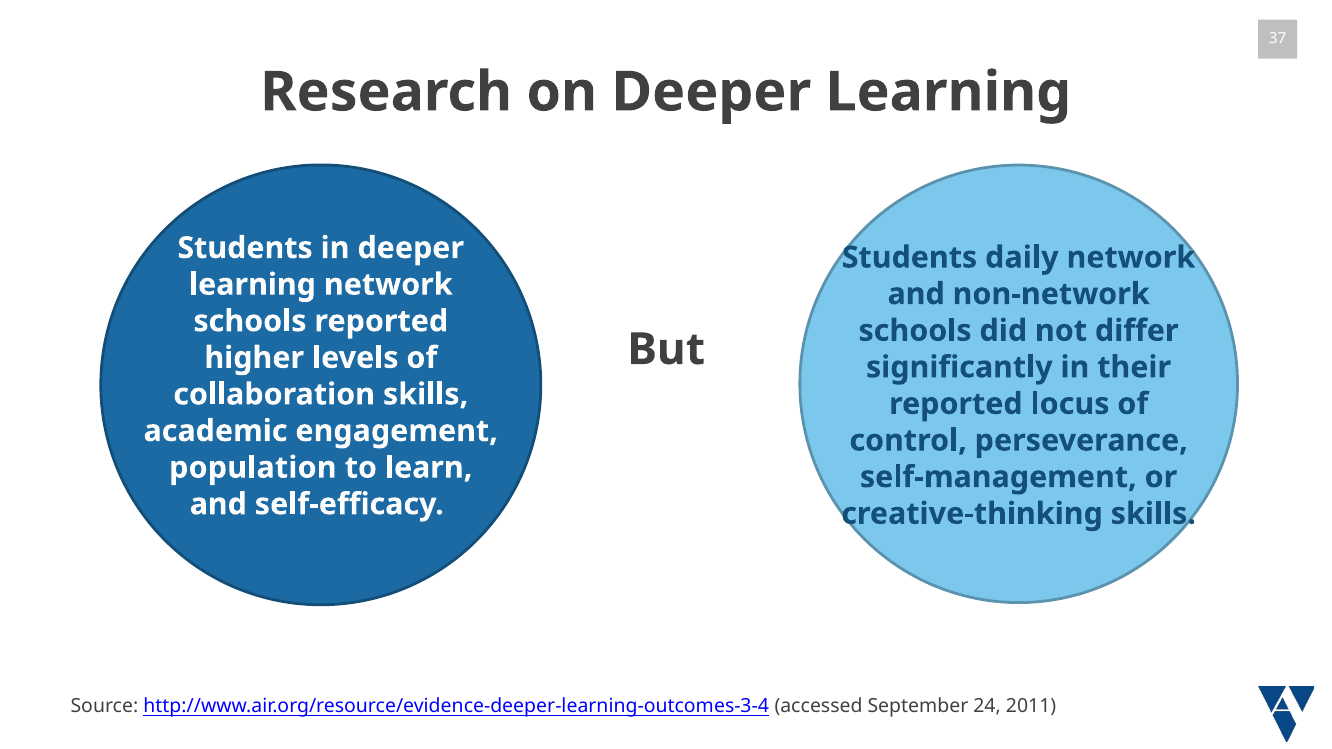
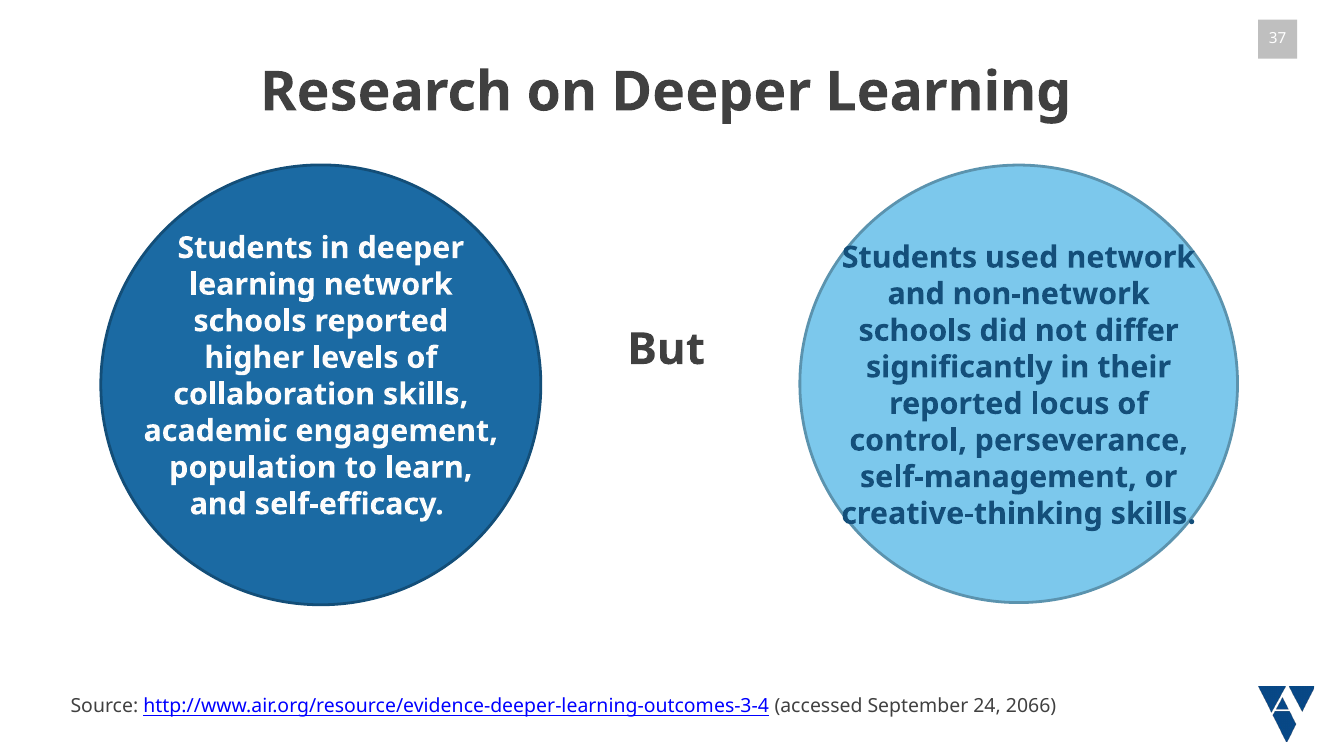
daily: daily -> used
2011: 2011 -> 2066
